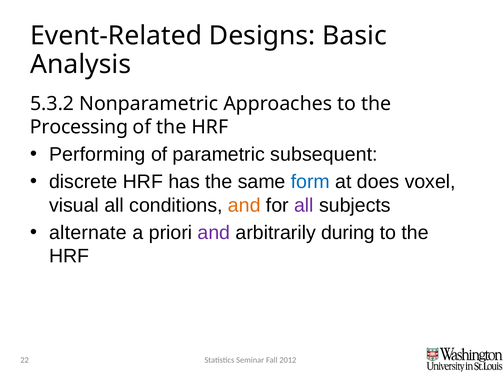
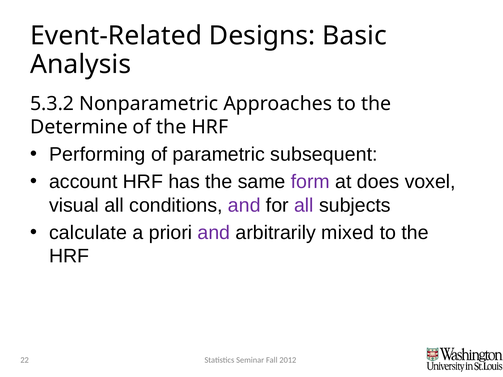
Processing: Processing -> Determine
discrete: discrete -> account
form colour: blue -> purple
and at (244, 205) colour: orange -> purple
alternate: alternate -> calculate
during: during -> mixed
